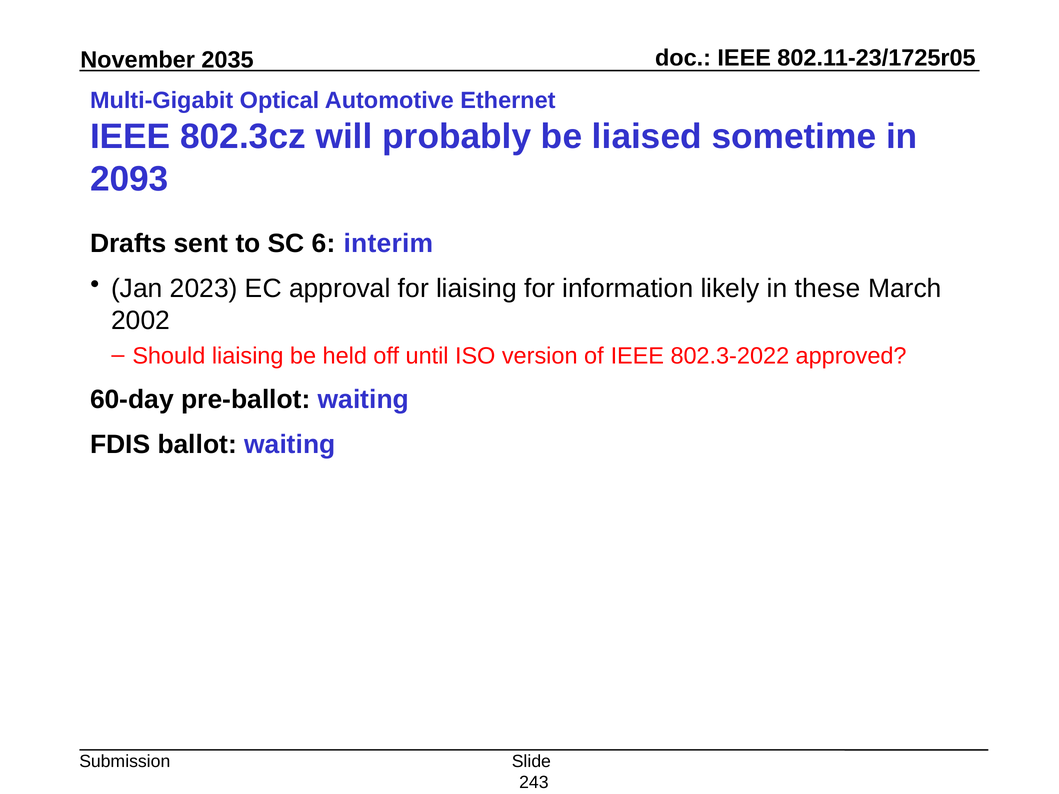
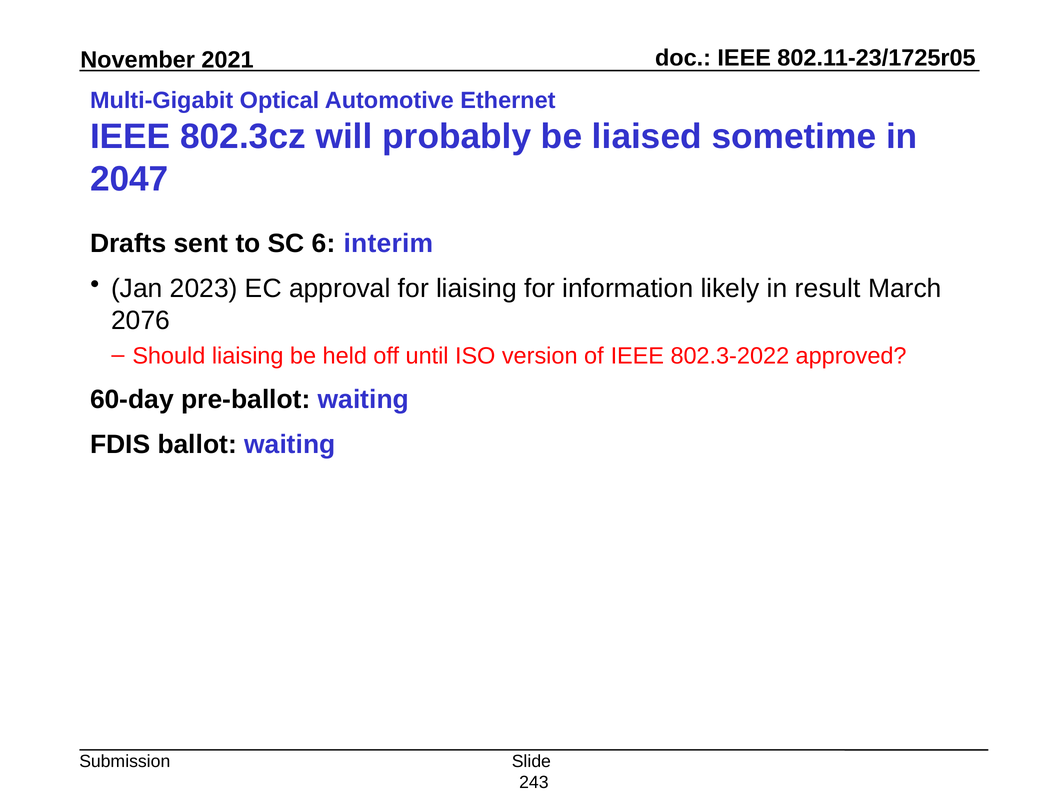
2035: 2035 -> 2021
2093: 2093 -> 2047
these: these -> result
2002: 2002 -> 2076
